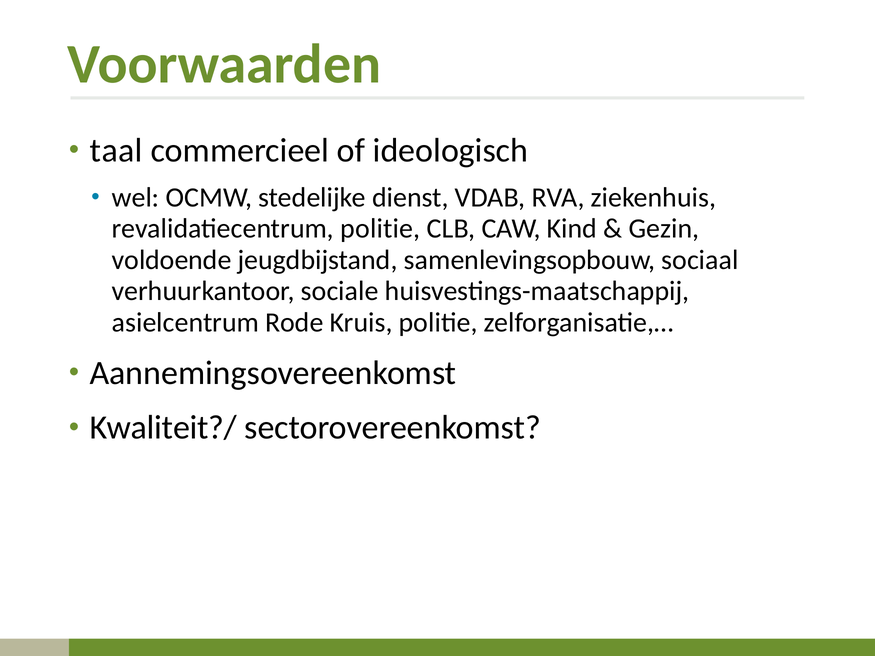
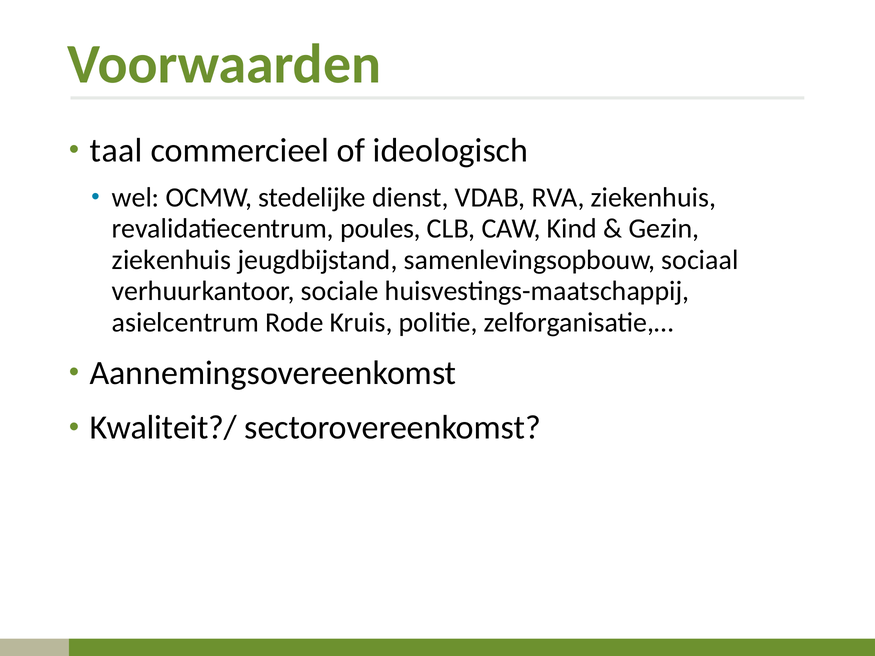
revalidatiecentrum politie: politie -> poules
voldoende at (172, 260): voldoende -> ziekenhuis
